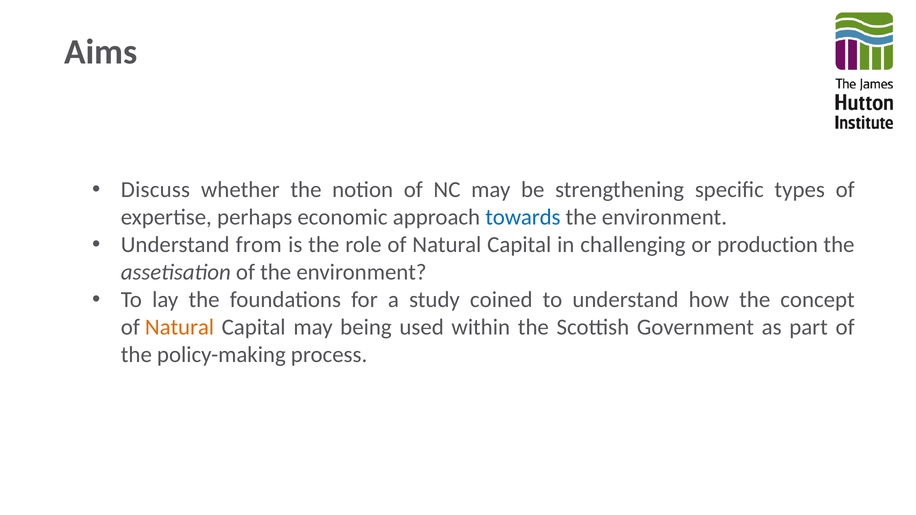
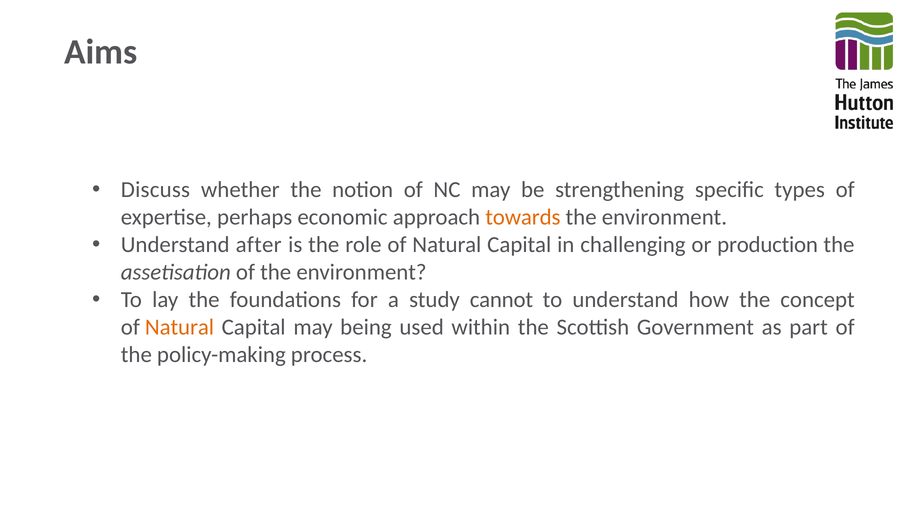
towards colour: blue -> orange
from: from -> after
coined: coined -> cannot
